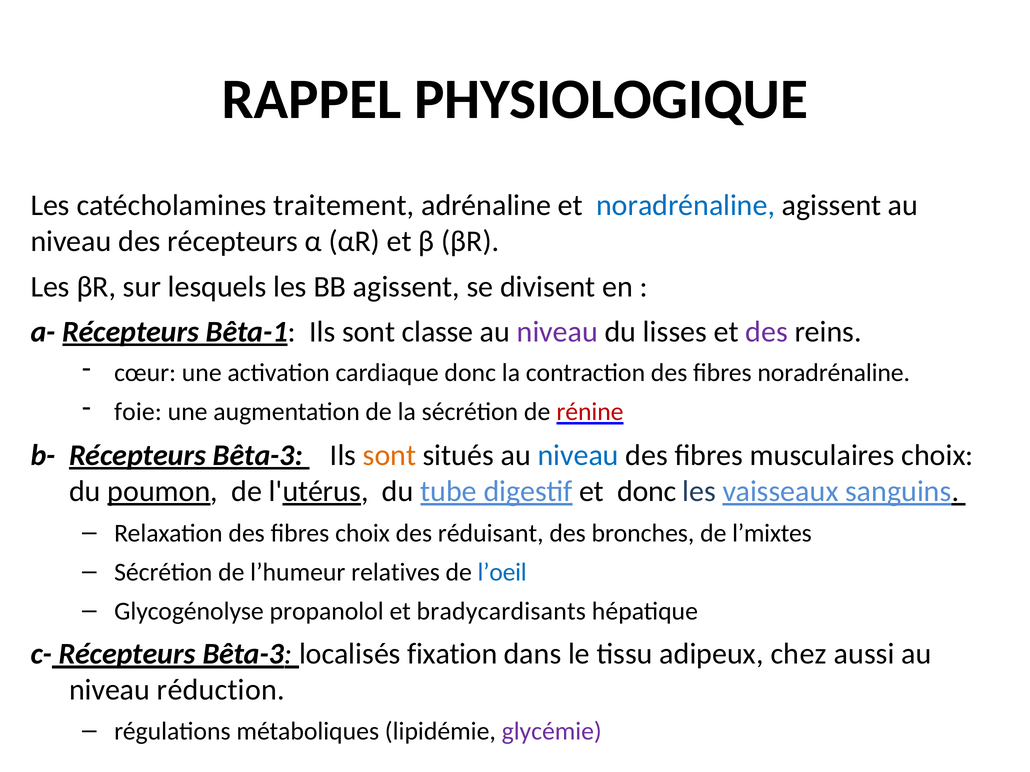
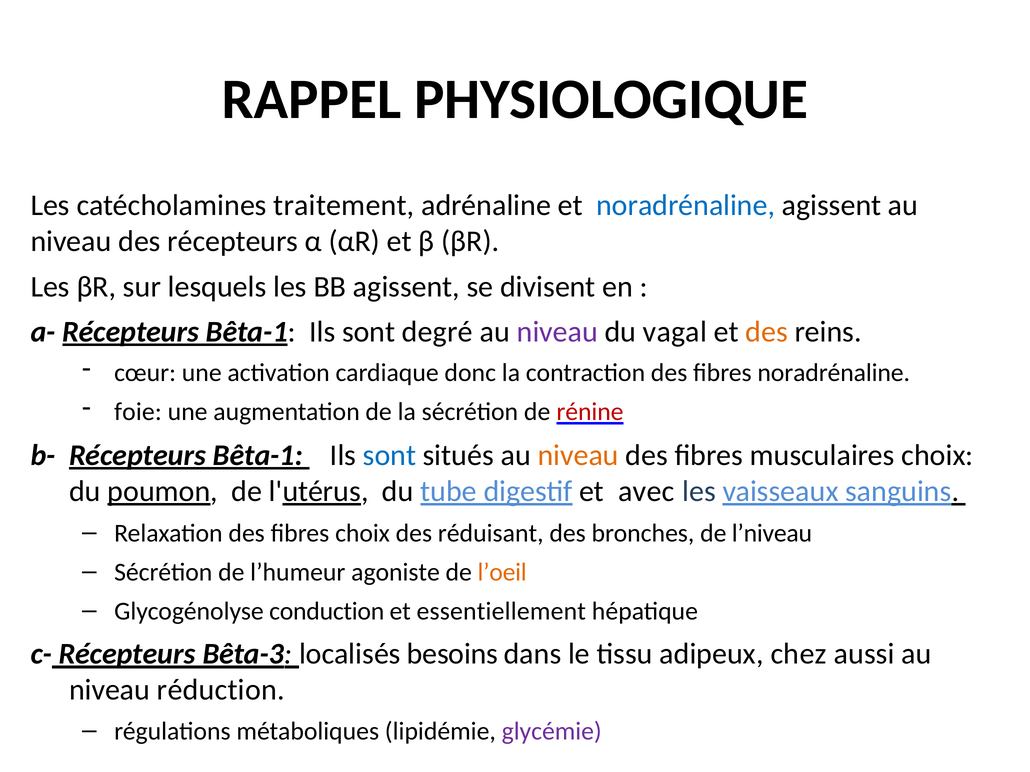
classe: classe -> degré
lisses: lisses -> vagal
des at (767, 332) colour: purple -> orange
b- Récepteurs Bêta-3: Bêta-3 -> Bêta-1
sont at (389, 456) colour: orange -> blue
niveau at (578, 456) colour: blue -> orange
et donc: donc -> avec
l’mixtes: l’mixtes -> l’niveau
relatives: relatives -> agoniste
l’oeil colour: blue -> orange
propanolol: propanolol -> conduction
bradycardisants: bradycardisants -> essentiellement
fixation: fixation -> besoins
